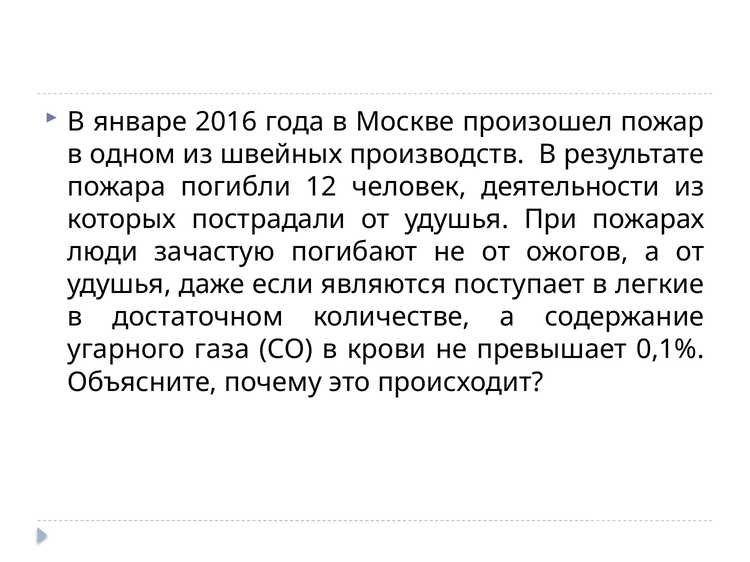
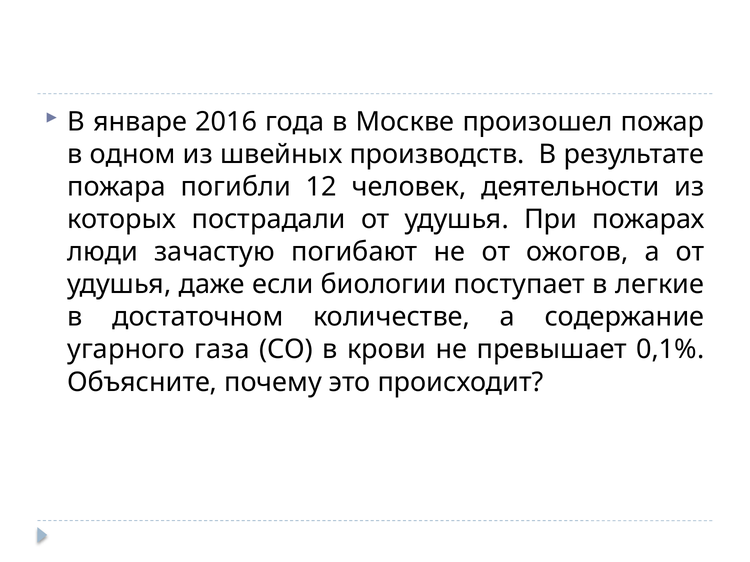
являются: являются -> биологии
